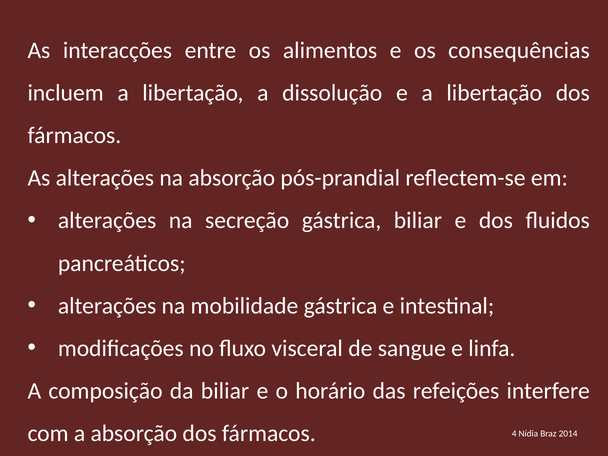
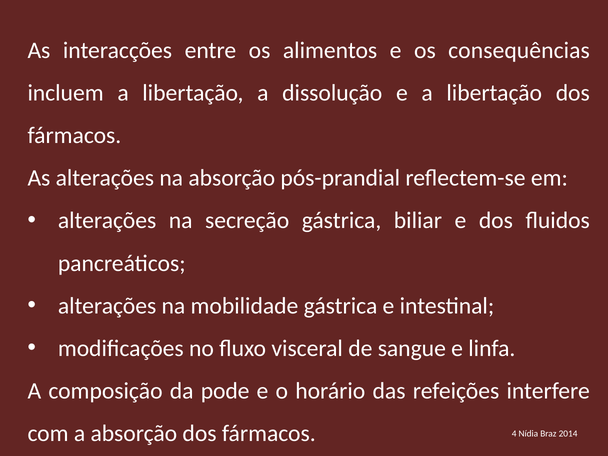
da biliar: biliar -> pode
